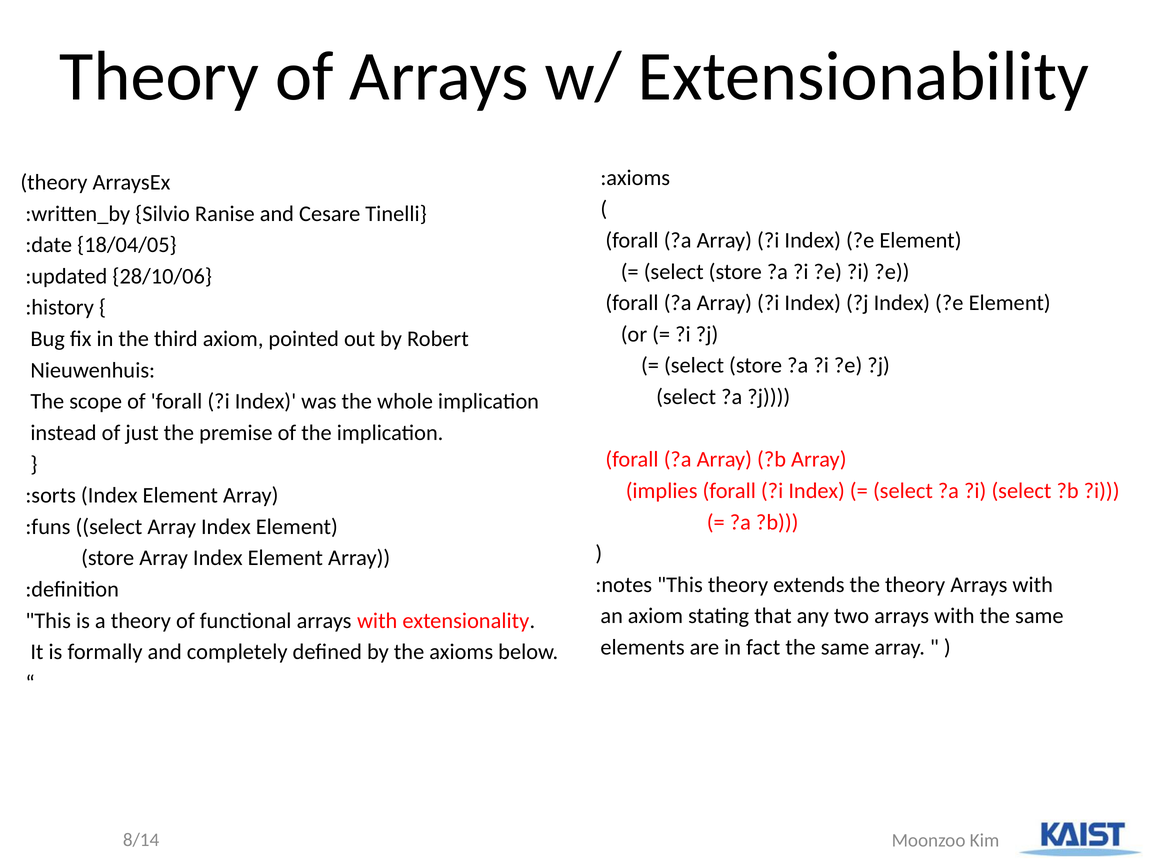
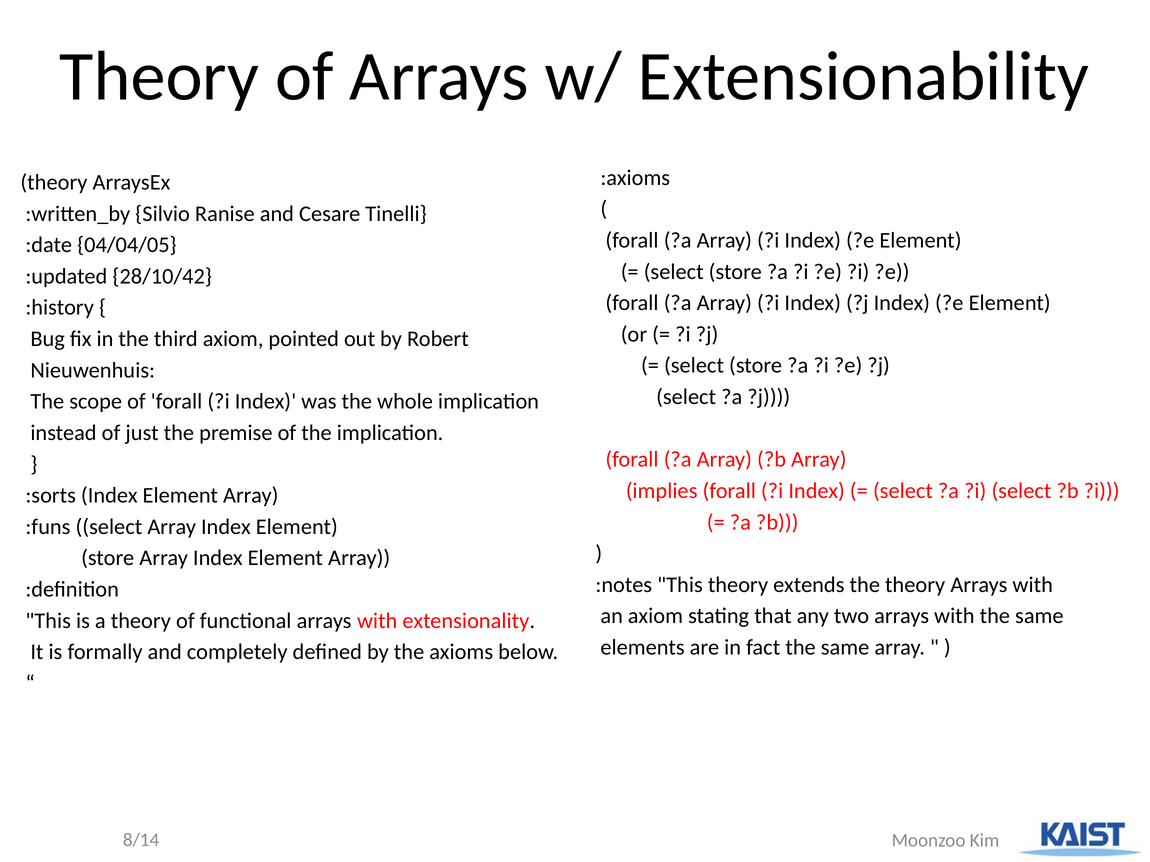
18/04/05: 18/04/05 -> 04/04/05
28/10/06: 28/10/06 -> 28/10/42
